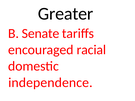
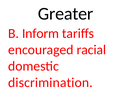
Senate: Senate -> Inform
independence: independence -> discrimination
